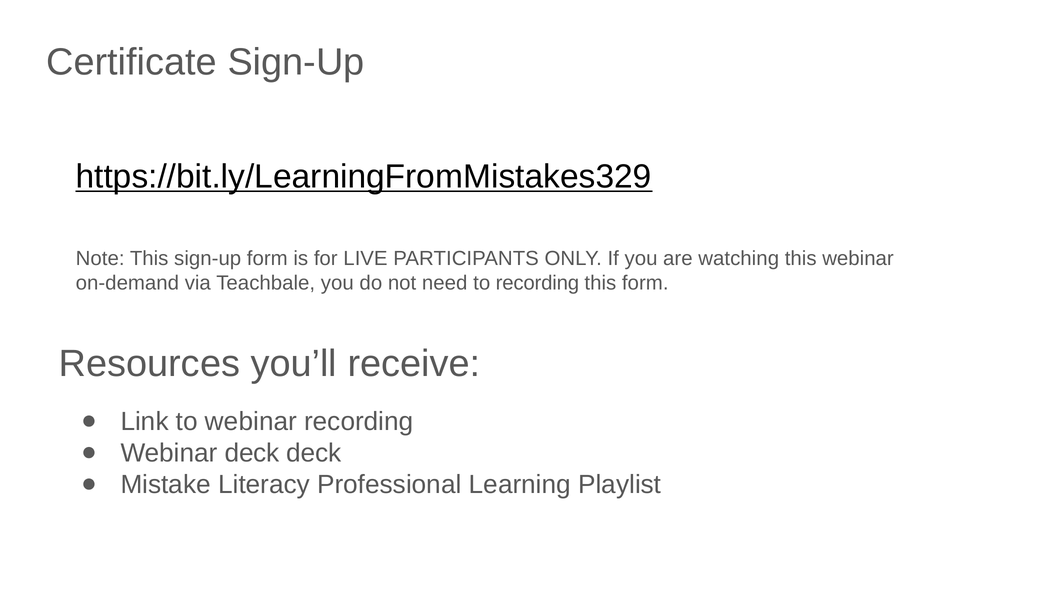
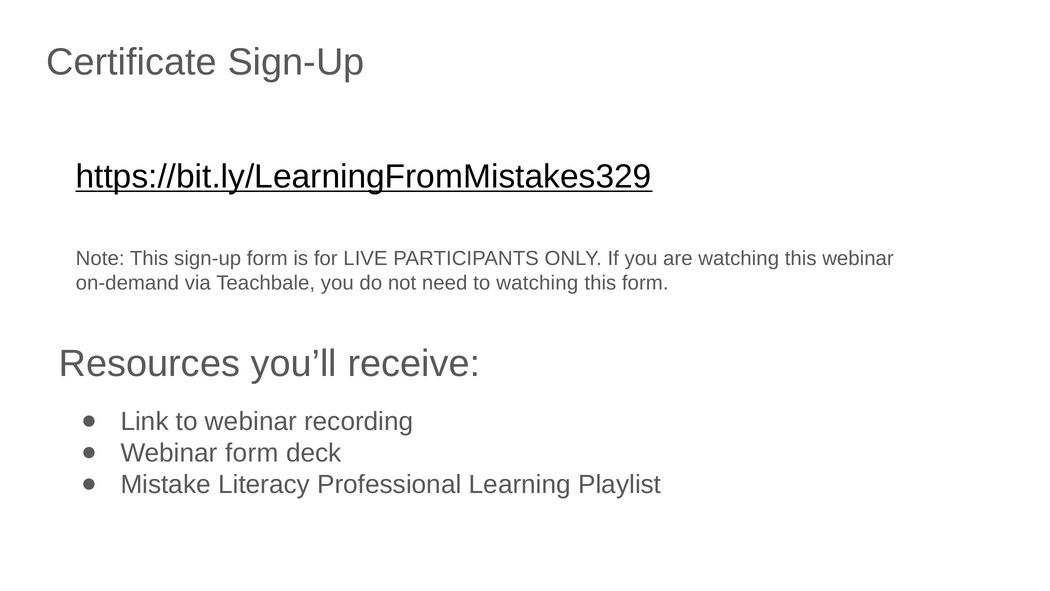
to recording: recording -> watching
Webinar deck: deck -> form
